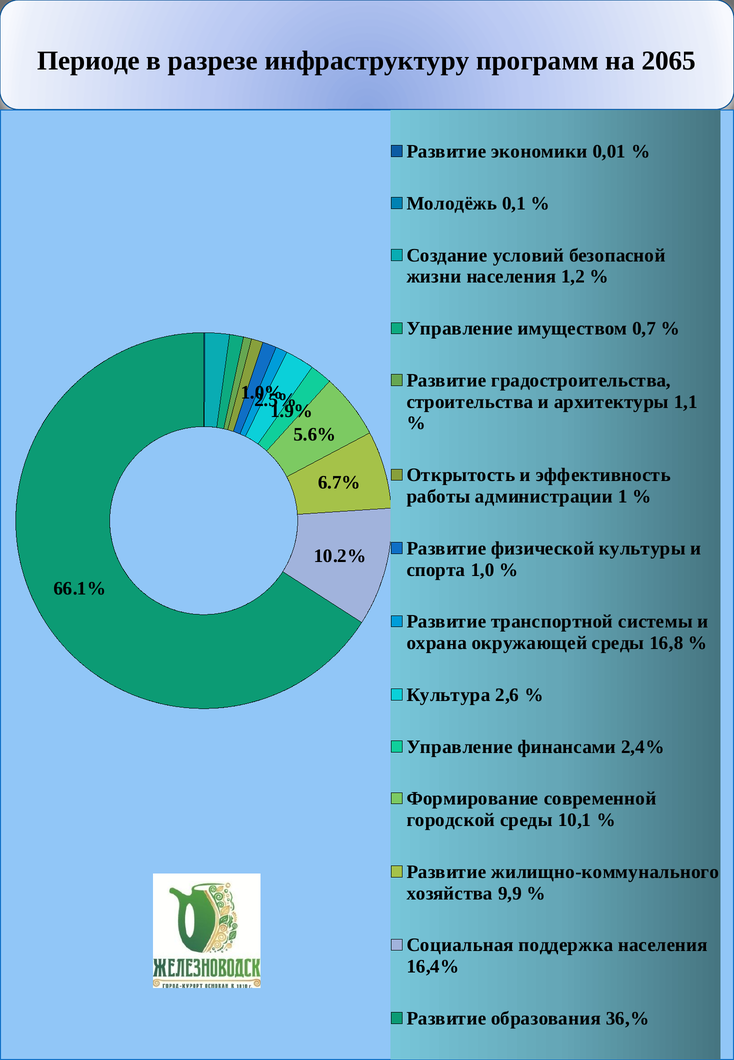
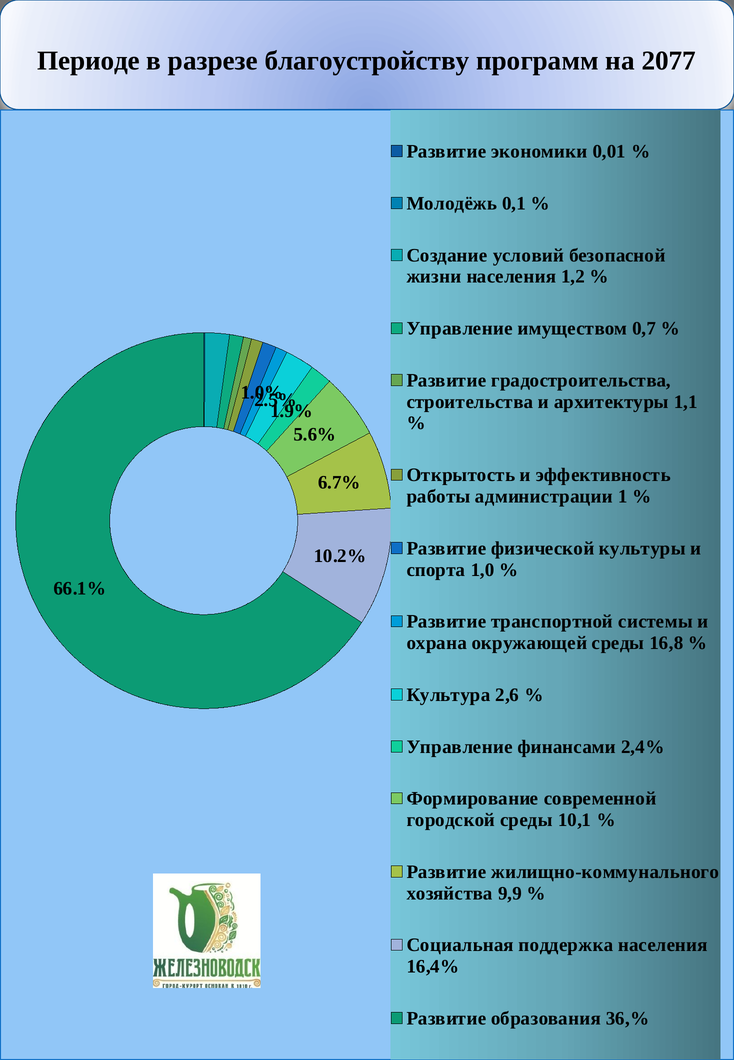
инфраструктуру: инфраструктуру -> благоустройству
2065: 2065 -> 2077
